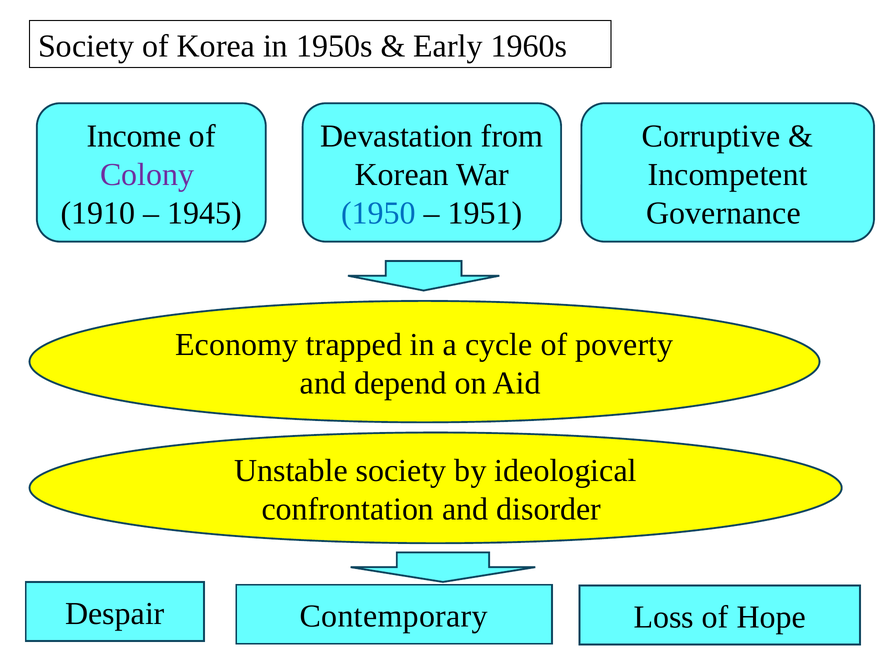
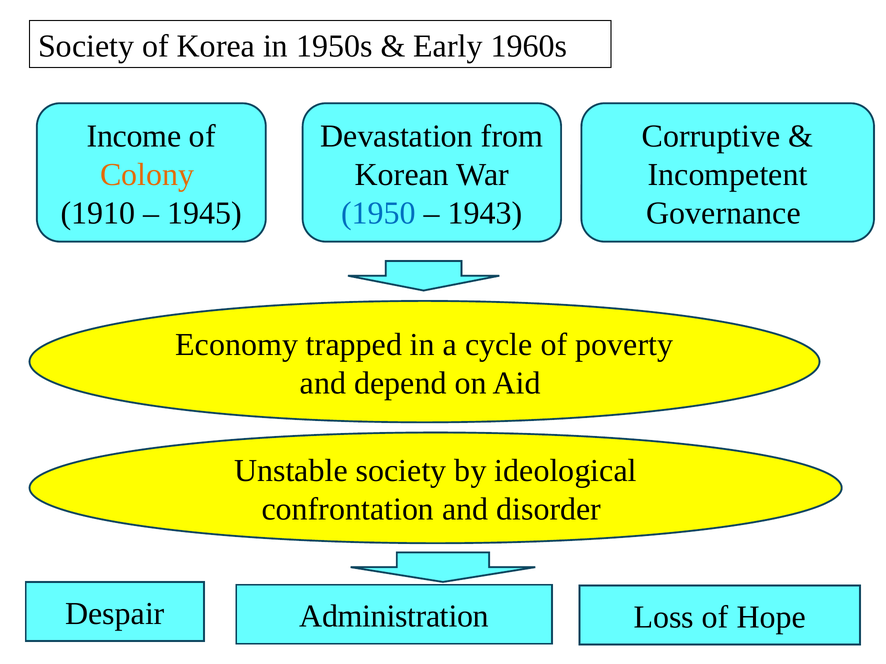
Colony colour: purple -> orange
1951: 1951 -> 1943
Contemporary: Contemporary -> Administration
